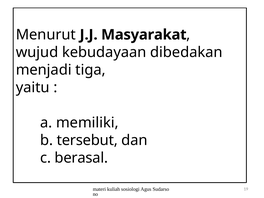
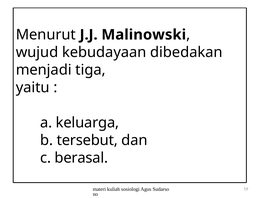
Masyarakat: Masyarakat -> Malinowski
memiliki: memiliki -> keluarga
